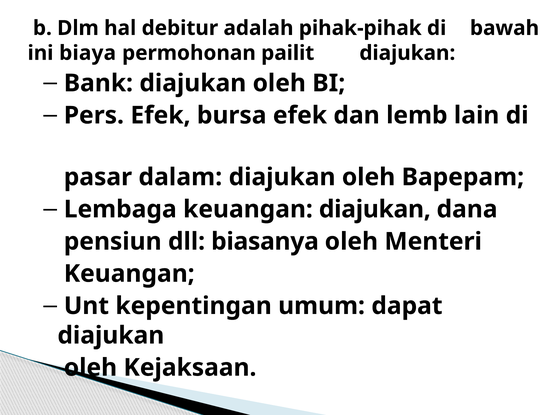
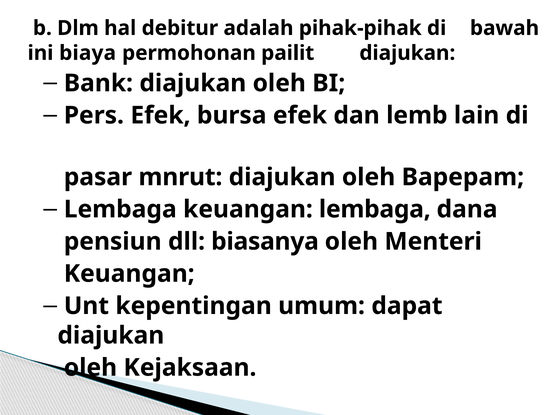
dalam: dalam -> mnrut
keuangan diajukan: diajukan -> lembaga
